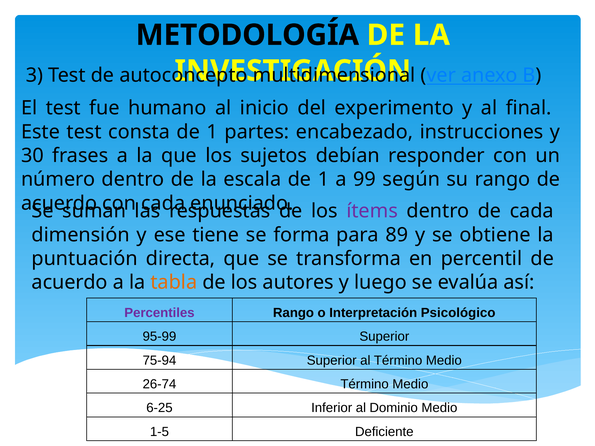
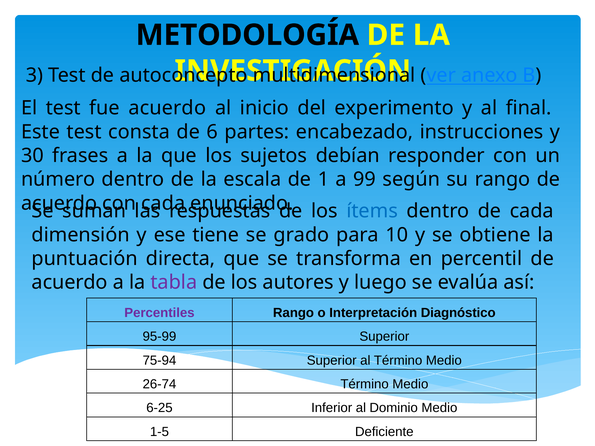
fue humano: humano -> acuerdo
consta de 1: 1 -> 6
ítems colour: purple -> blue
forma: forma -> grado
89: 89 -> 10
tabla colour: orange -> purple
Psicológico: Psicológico -> Diagnóstico
